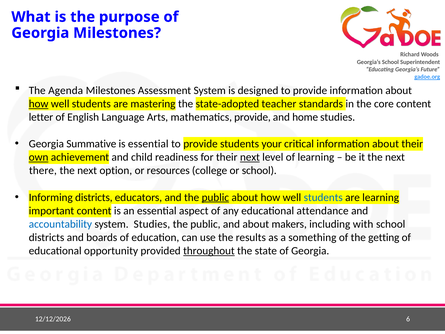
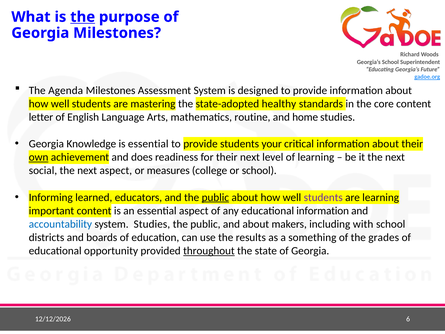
the at (83, 17) underline: none -> present
how at (39, 104) underline: present -> none
teacher: teacher -> healthy
mathematics provide: provide -> routine
Summative: Summative -> Knowledge
child: child -> does
next at (250, 157) underline: present -> none
there: there -> social
next option: option -> aspect
resources: resources -> measures
Informing districts: districts -> learned
students at (323, 197) colour: blue -> purple
educational attendance: attendance -> information
getting: getting -> grades
